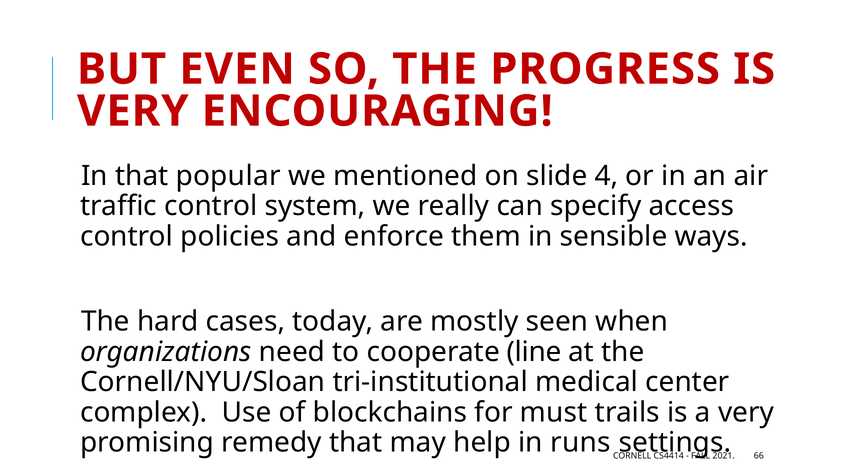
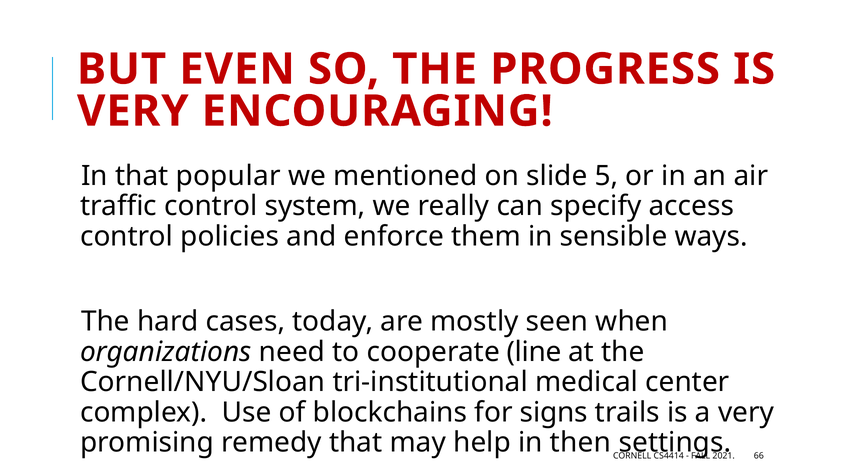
4: 4 -> 5
must: must -> signs
runs: runs -> then
